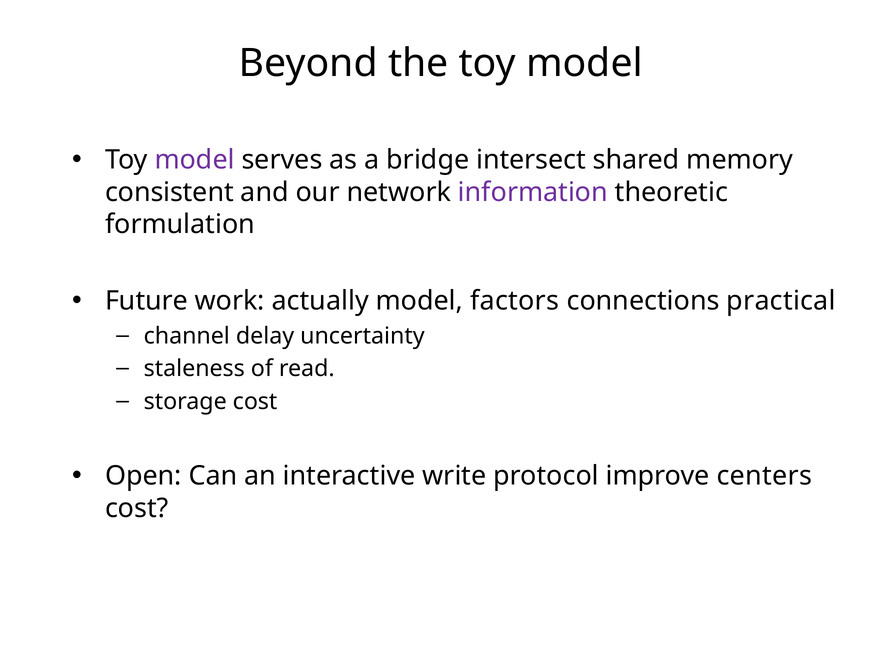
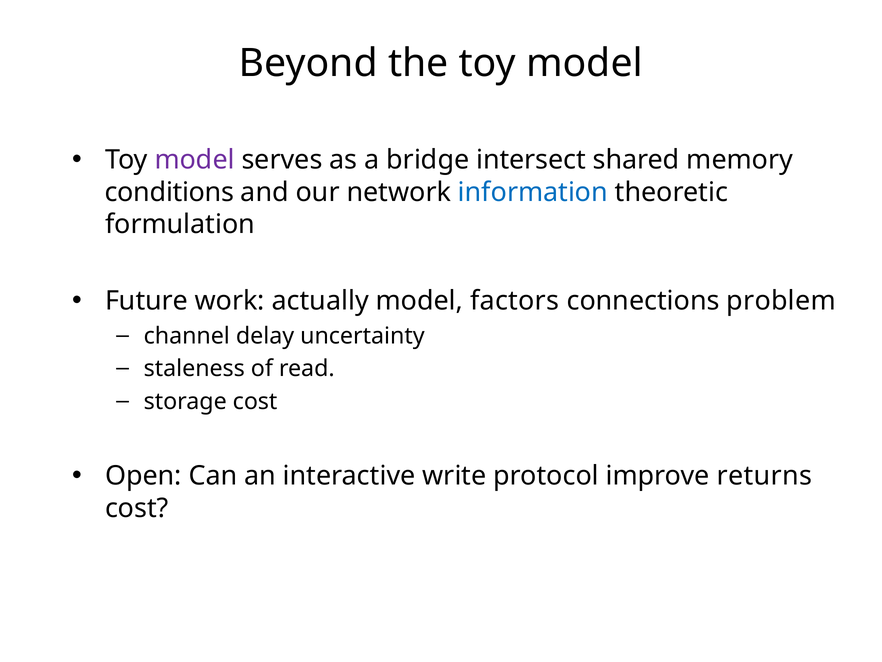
consistent: consistent -> conditions
information colour: purple -> blue
practical: practical -> problem
centers: centers -> returns
